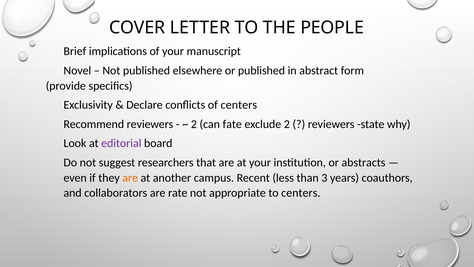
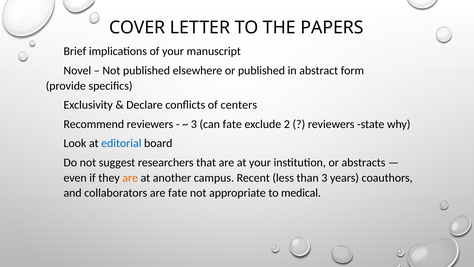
PEOPLE: PEOPLE -> PAPERS
2 at (194, 124): 2 -> 3
editorial colour: purple -> blue
are rate: rate -> fate
to centers: centers -> medical
